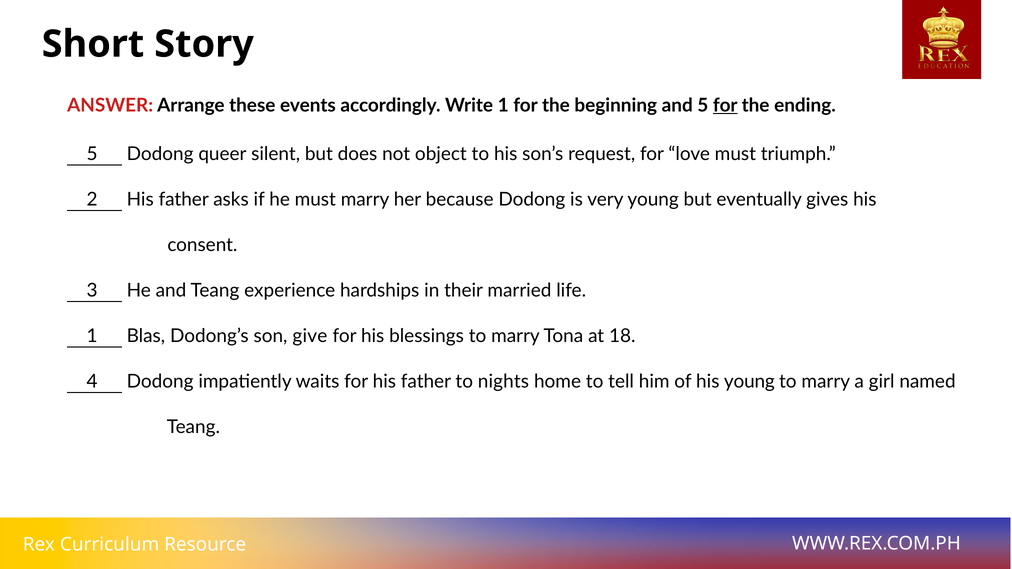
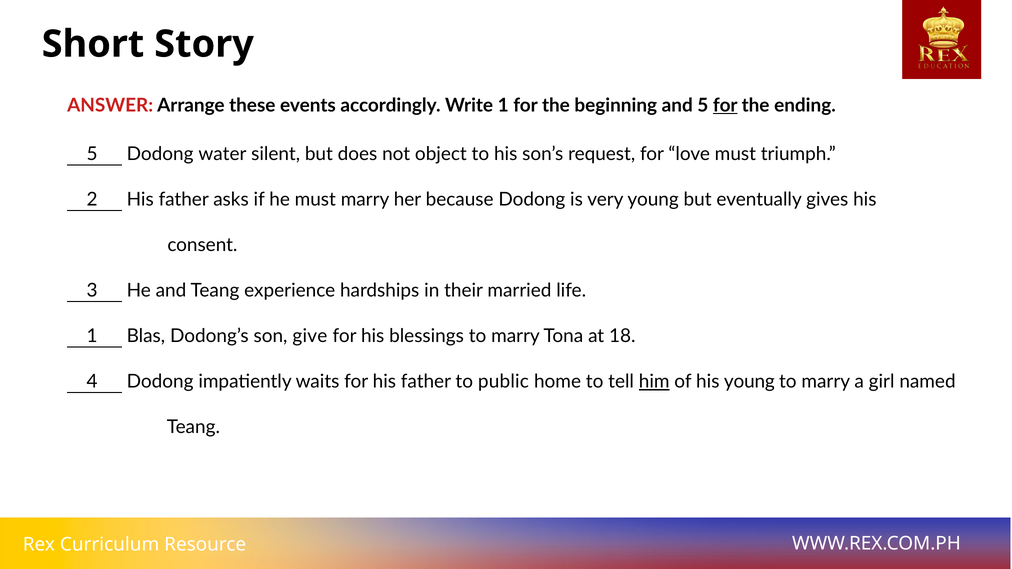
queer: queer -> water
nights: nights -> public
him underline: none -> present
